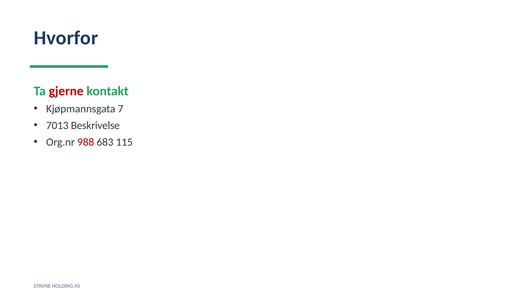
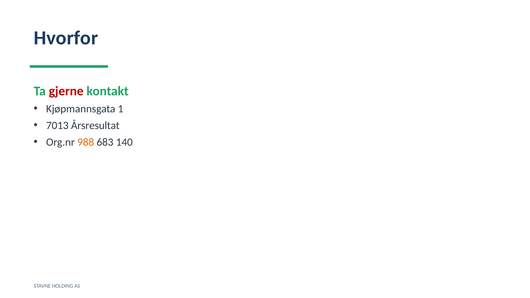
7: 7 -> 1
Beskrivelse: Beskrivelse -> Årsresultat
988 colour: red -> orange
115: 115 -> 140
